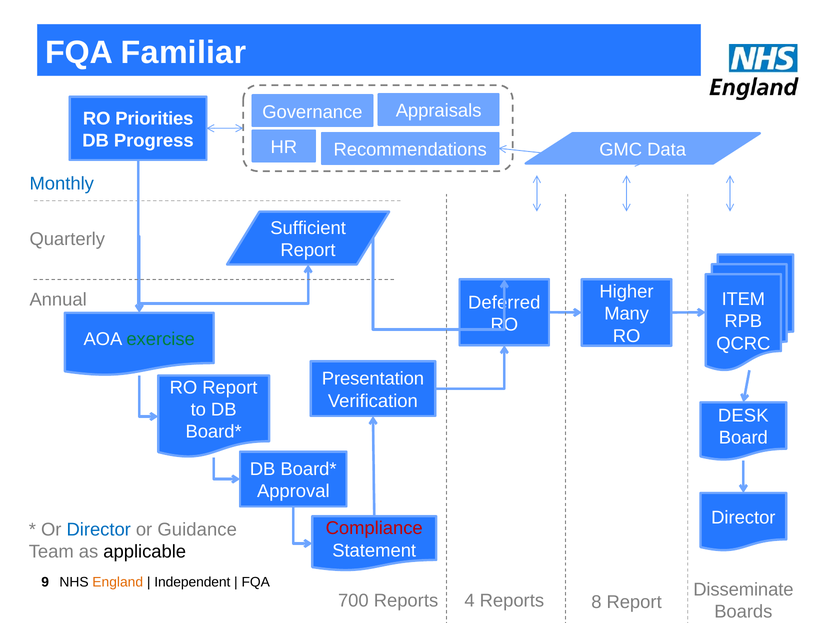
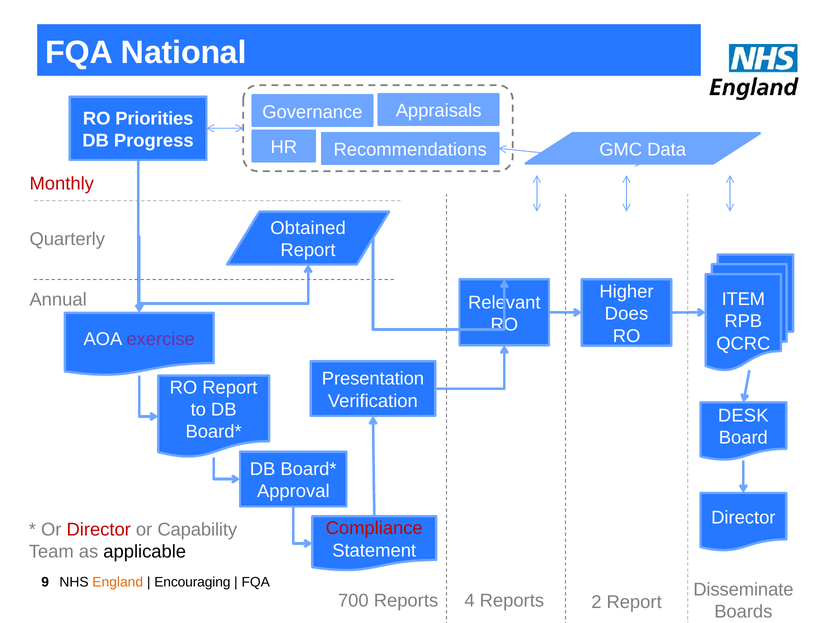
Familiar: Familiar -> National
Monthly colour: blue -> red
Sufficient: Sufficient -> Obtained
Deferred: Deferred -> Relevant
Many: Many -> Does
exercise colour: green -> purple
Director at (99, 529) colour: blue -> red
Guidance: Guidance -> Capability
Independent: Independent -> Encouraging
8: 8 -> 2
